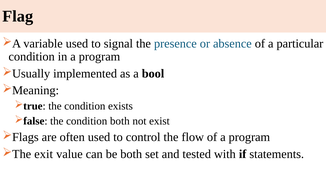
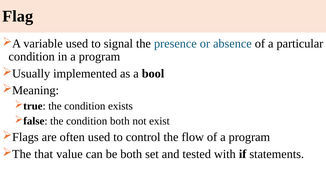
exit: exit -> that
